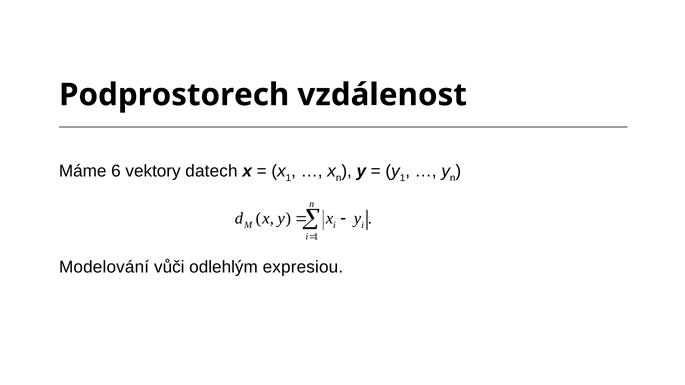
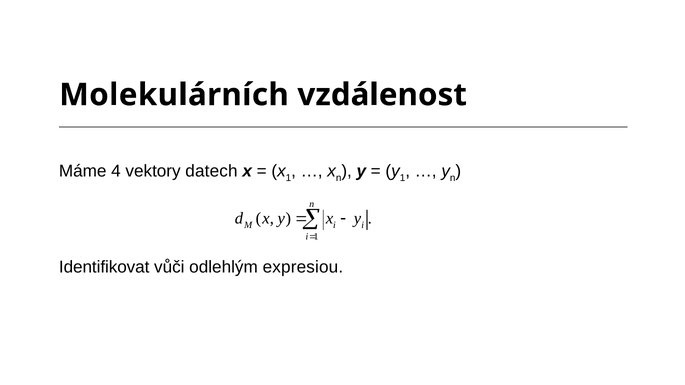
Podprostorech: Podprostorech -> Molekulárních
6: 6 -> 4
Modelování: Modelování -> Identifikovat
